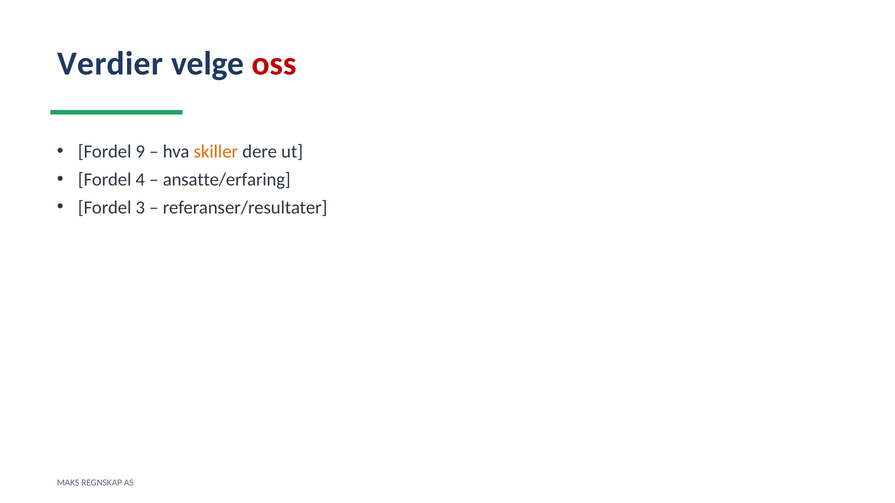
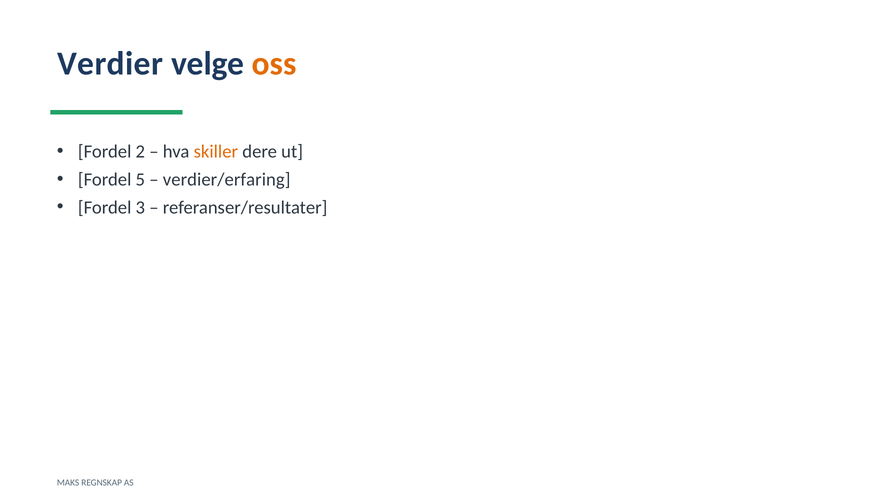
oss colour: red -> orange
9: 9 -> 2
4: 4 -> 5
ansatte/erfaring: ansatte/erfaring -> verdier/erfaring
